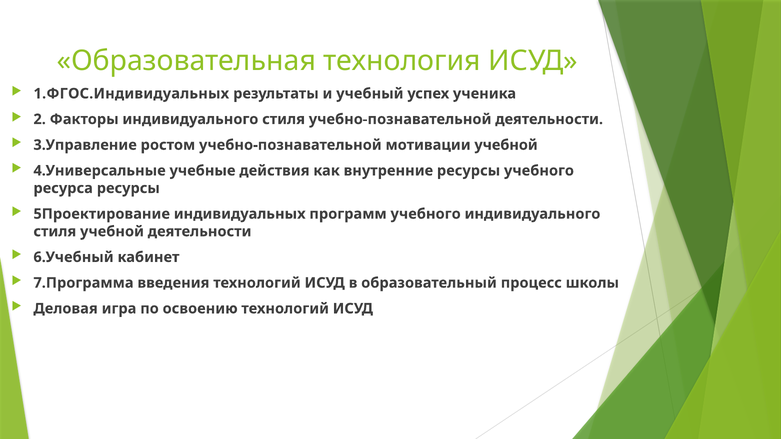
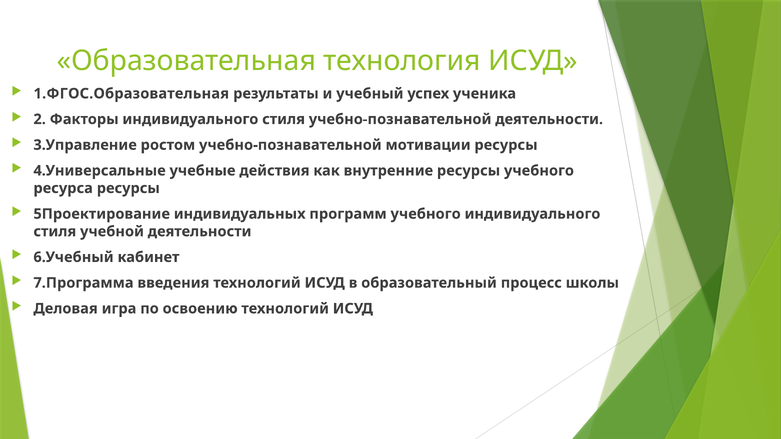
1.ФГОС.Индивидуальных: 1.ФГОС.Индивидуальных -> 1.ФГОС.Образовательная
мотивации учебной: учебной -> ресурсы
